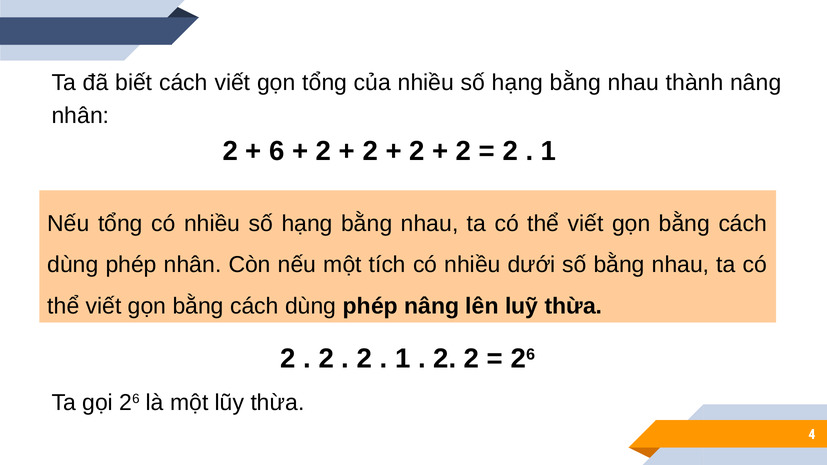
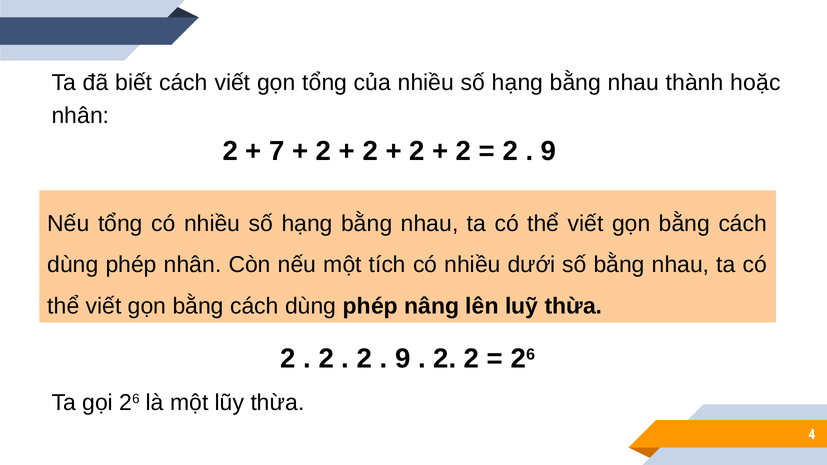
thành nâng: nâng -> hoặc
6: 6 -> 7
1 at (549, 151): 1 -> 9
1 at (403, 359): 1 -> 9
